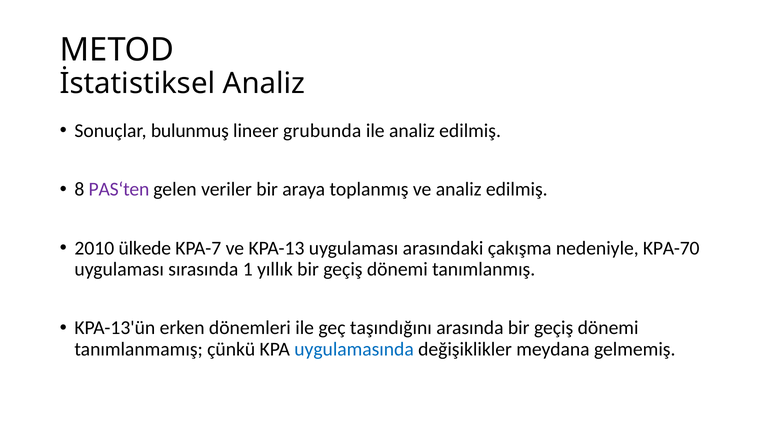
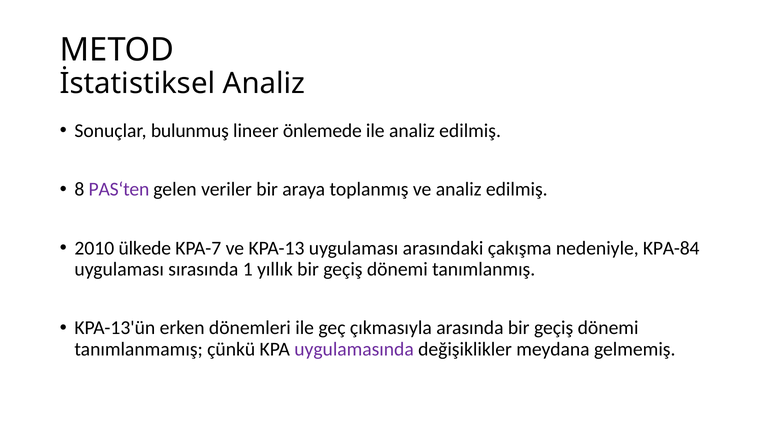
grubunda: grubunda -> önlemede
KPA-70: KPA-70 -> KPA-84
taşındığını: taşındığını -> çıkmasıyla
uygulamasında colour: blue -> purple
